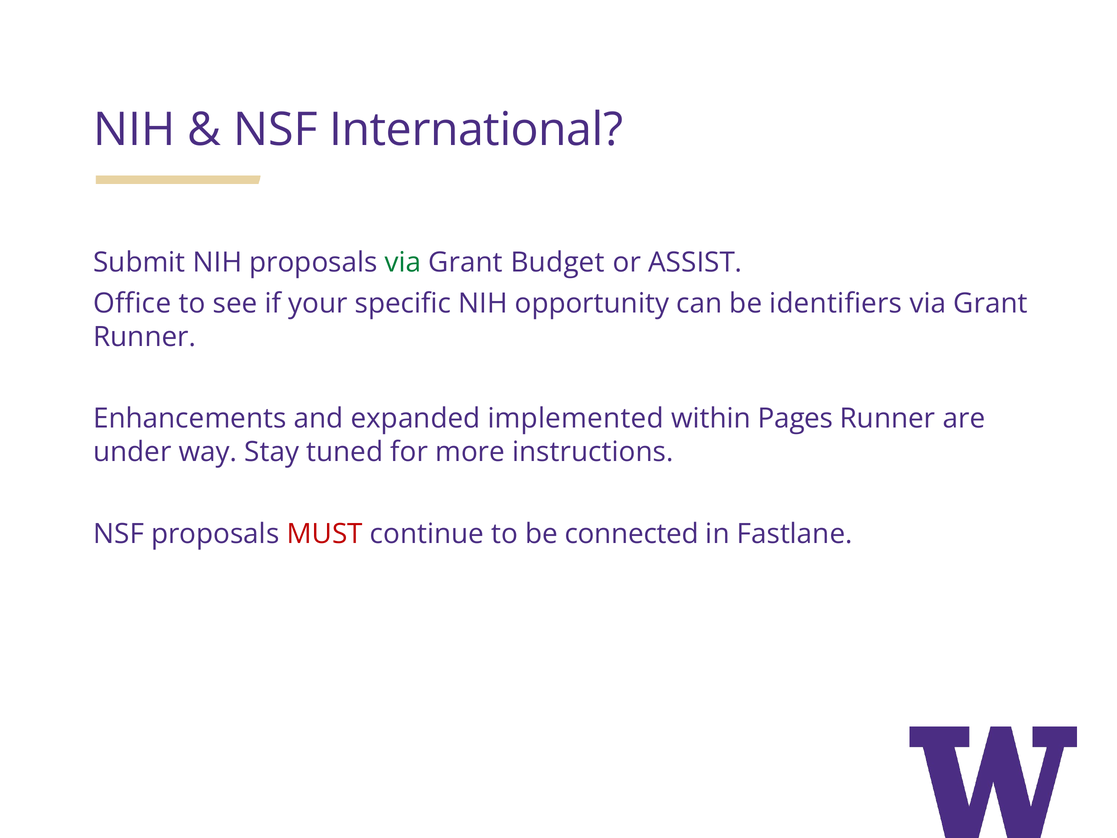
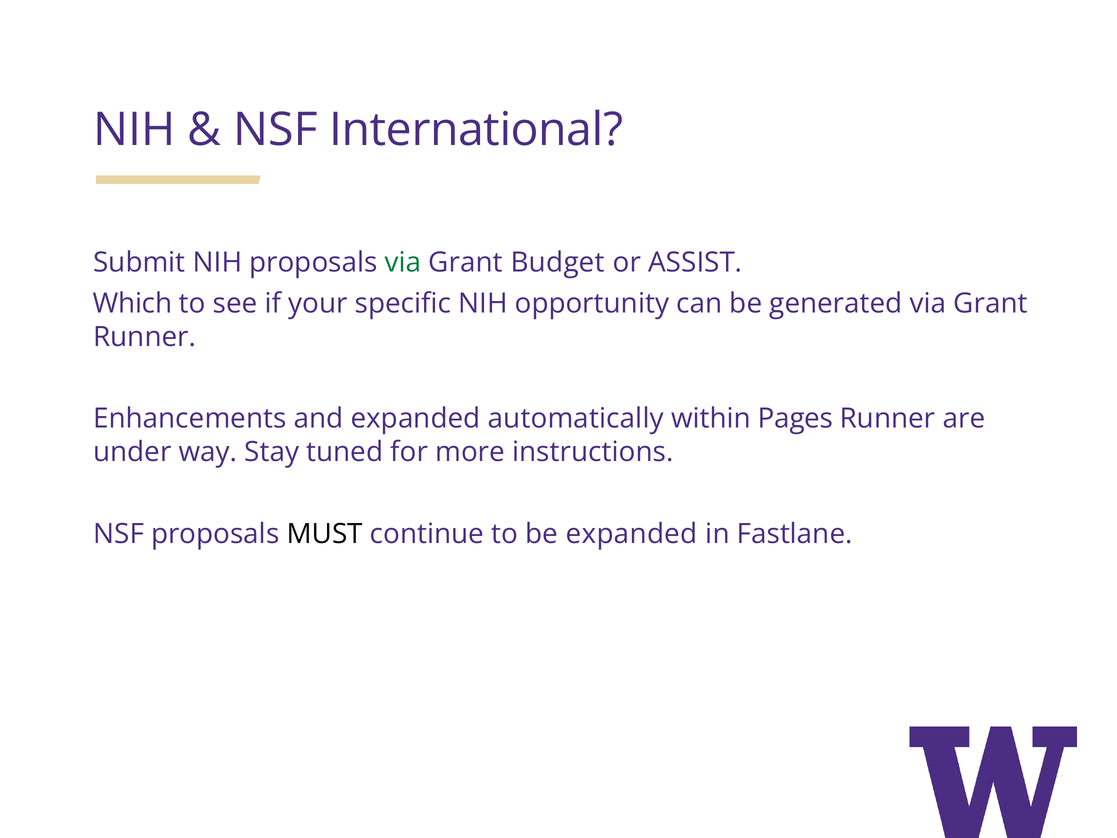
Office: Office -> Which
identifiers: identifiers -> generated
implemented: implemented -> automatically
MUST colour: red -> black
be connected: connected -> expanded
